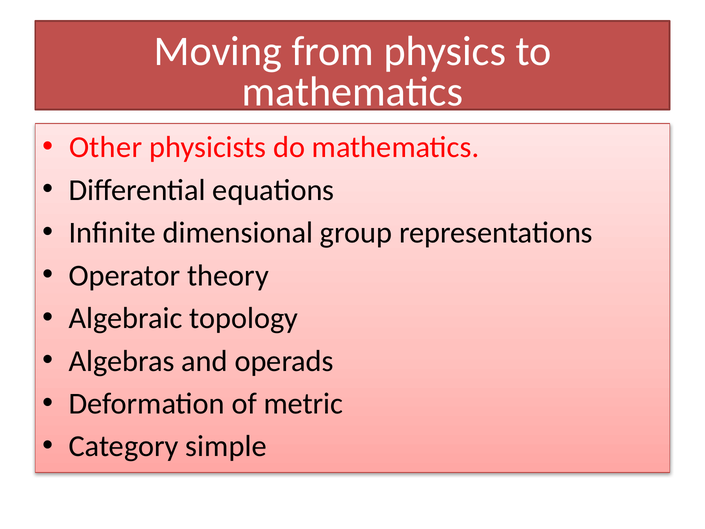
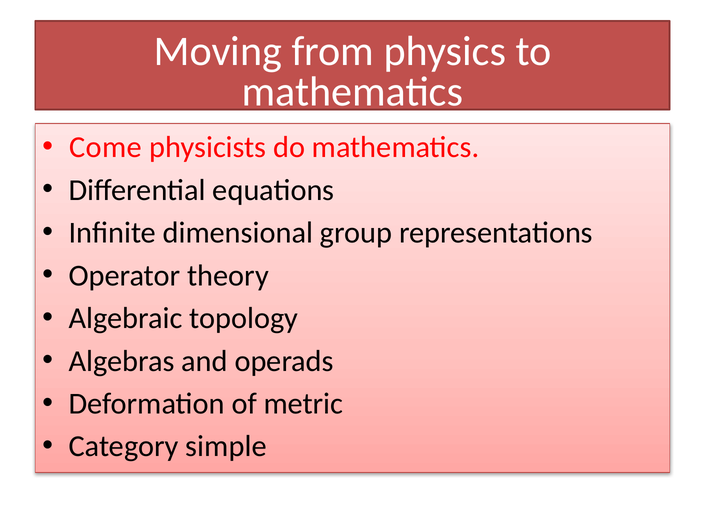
Other: Other -> Come
